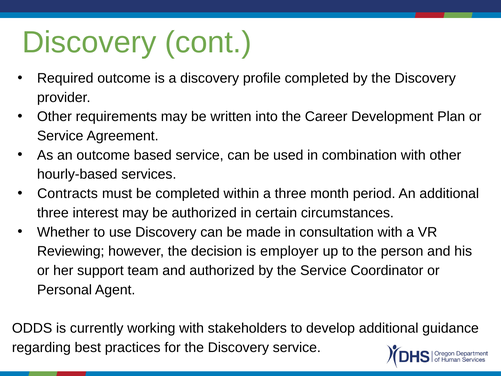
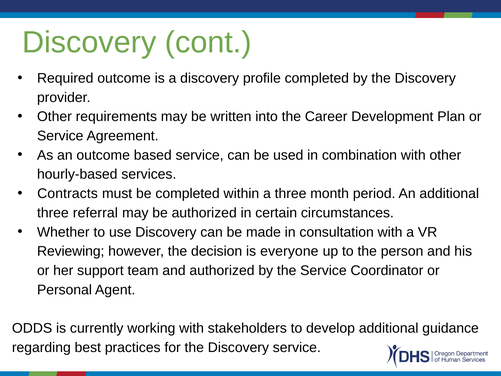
interest: interest -> referral
employer: employer -> everyone
